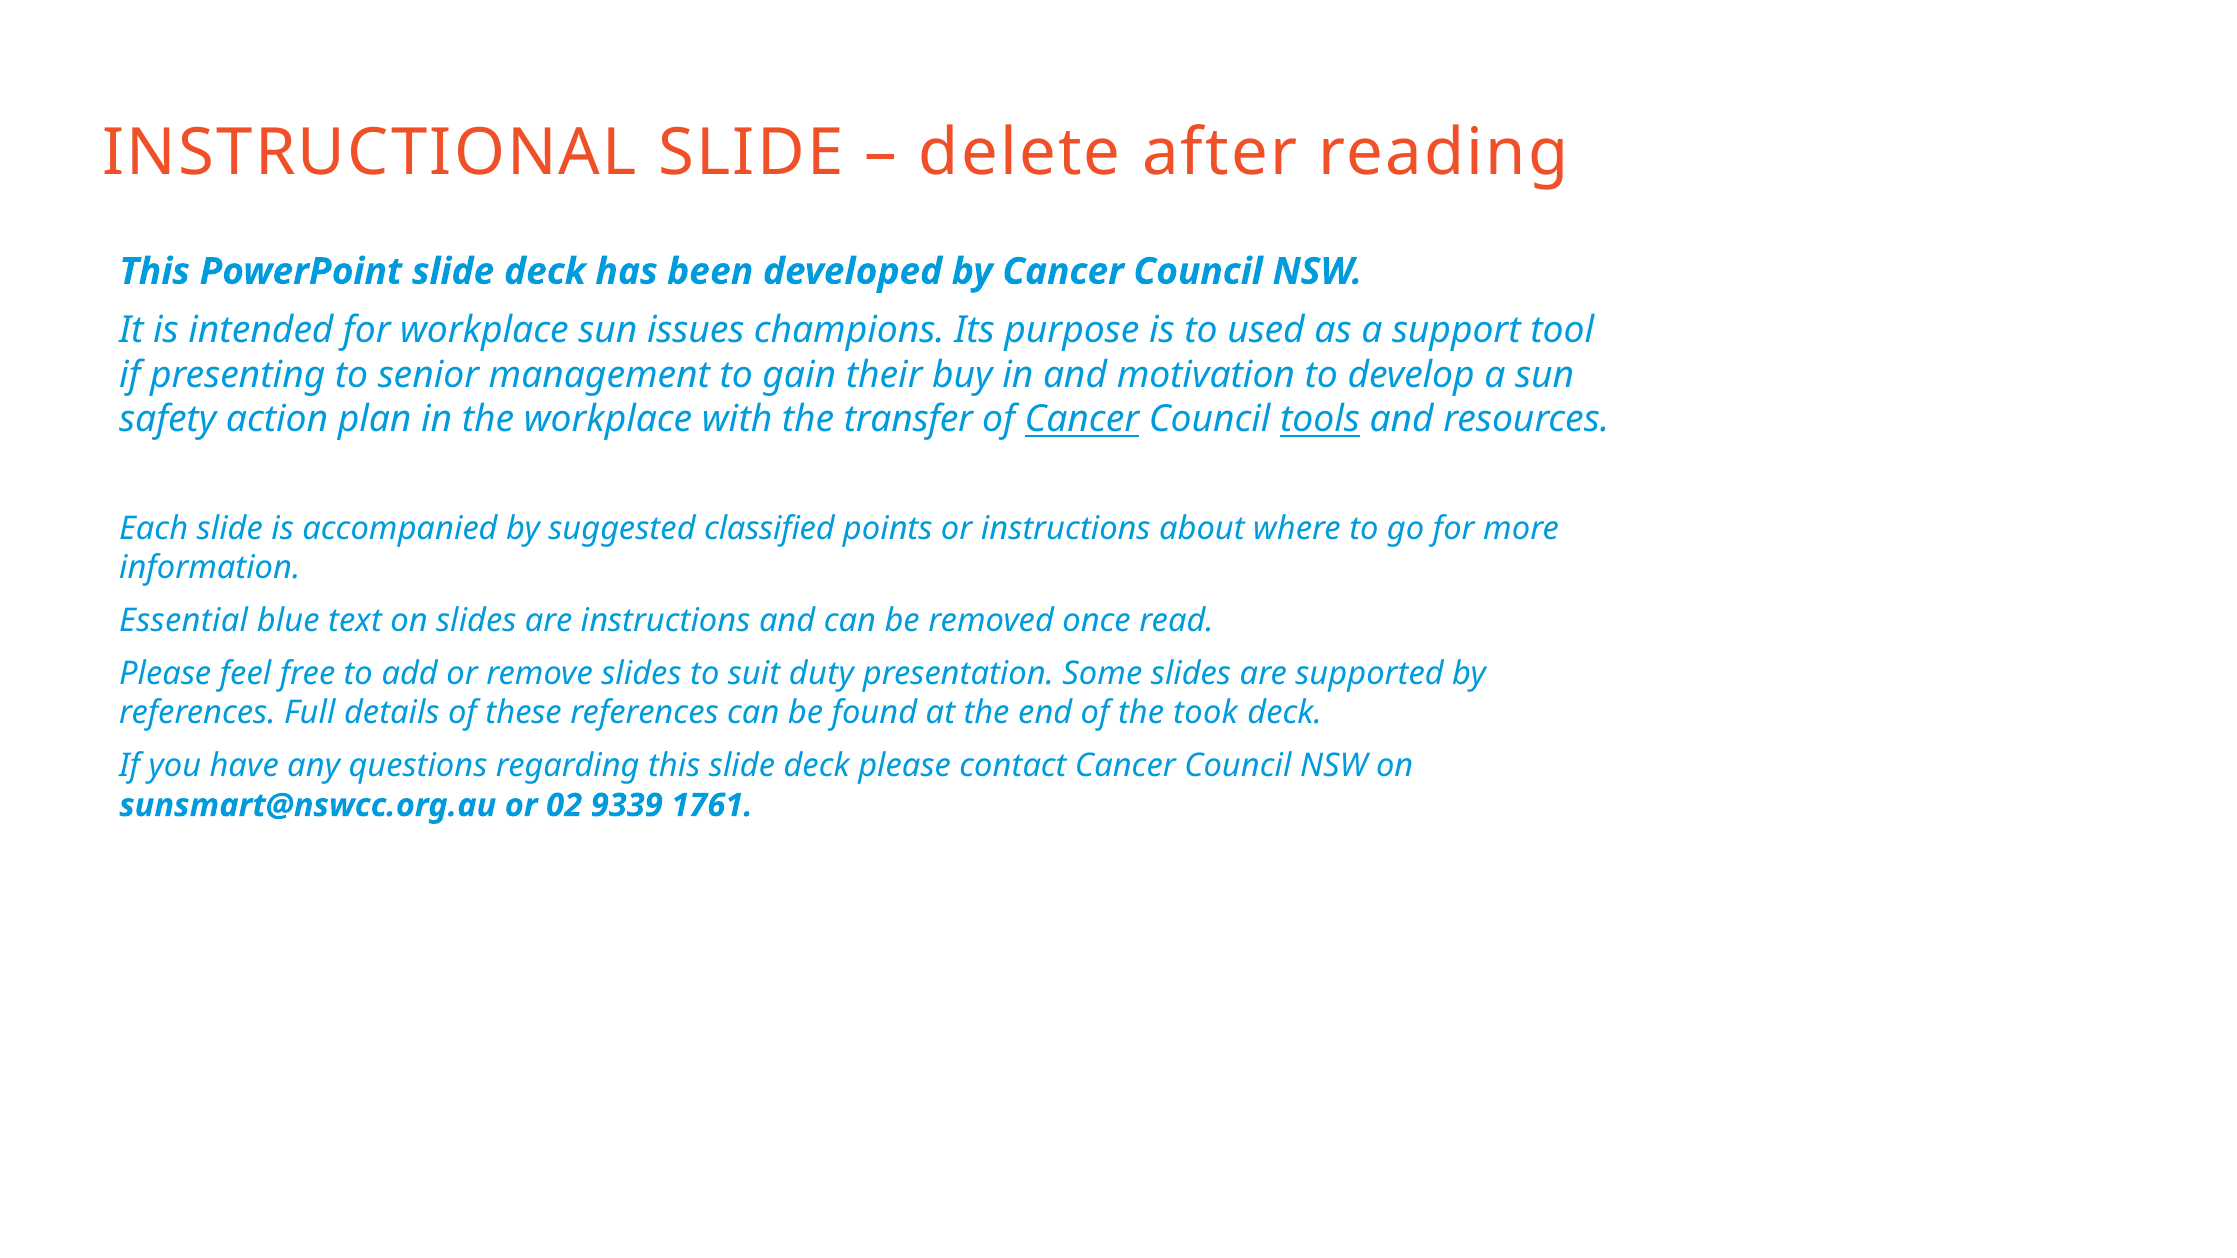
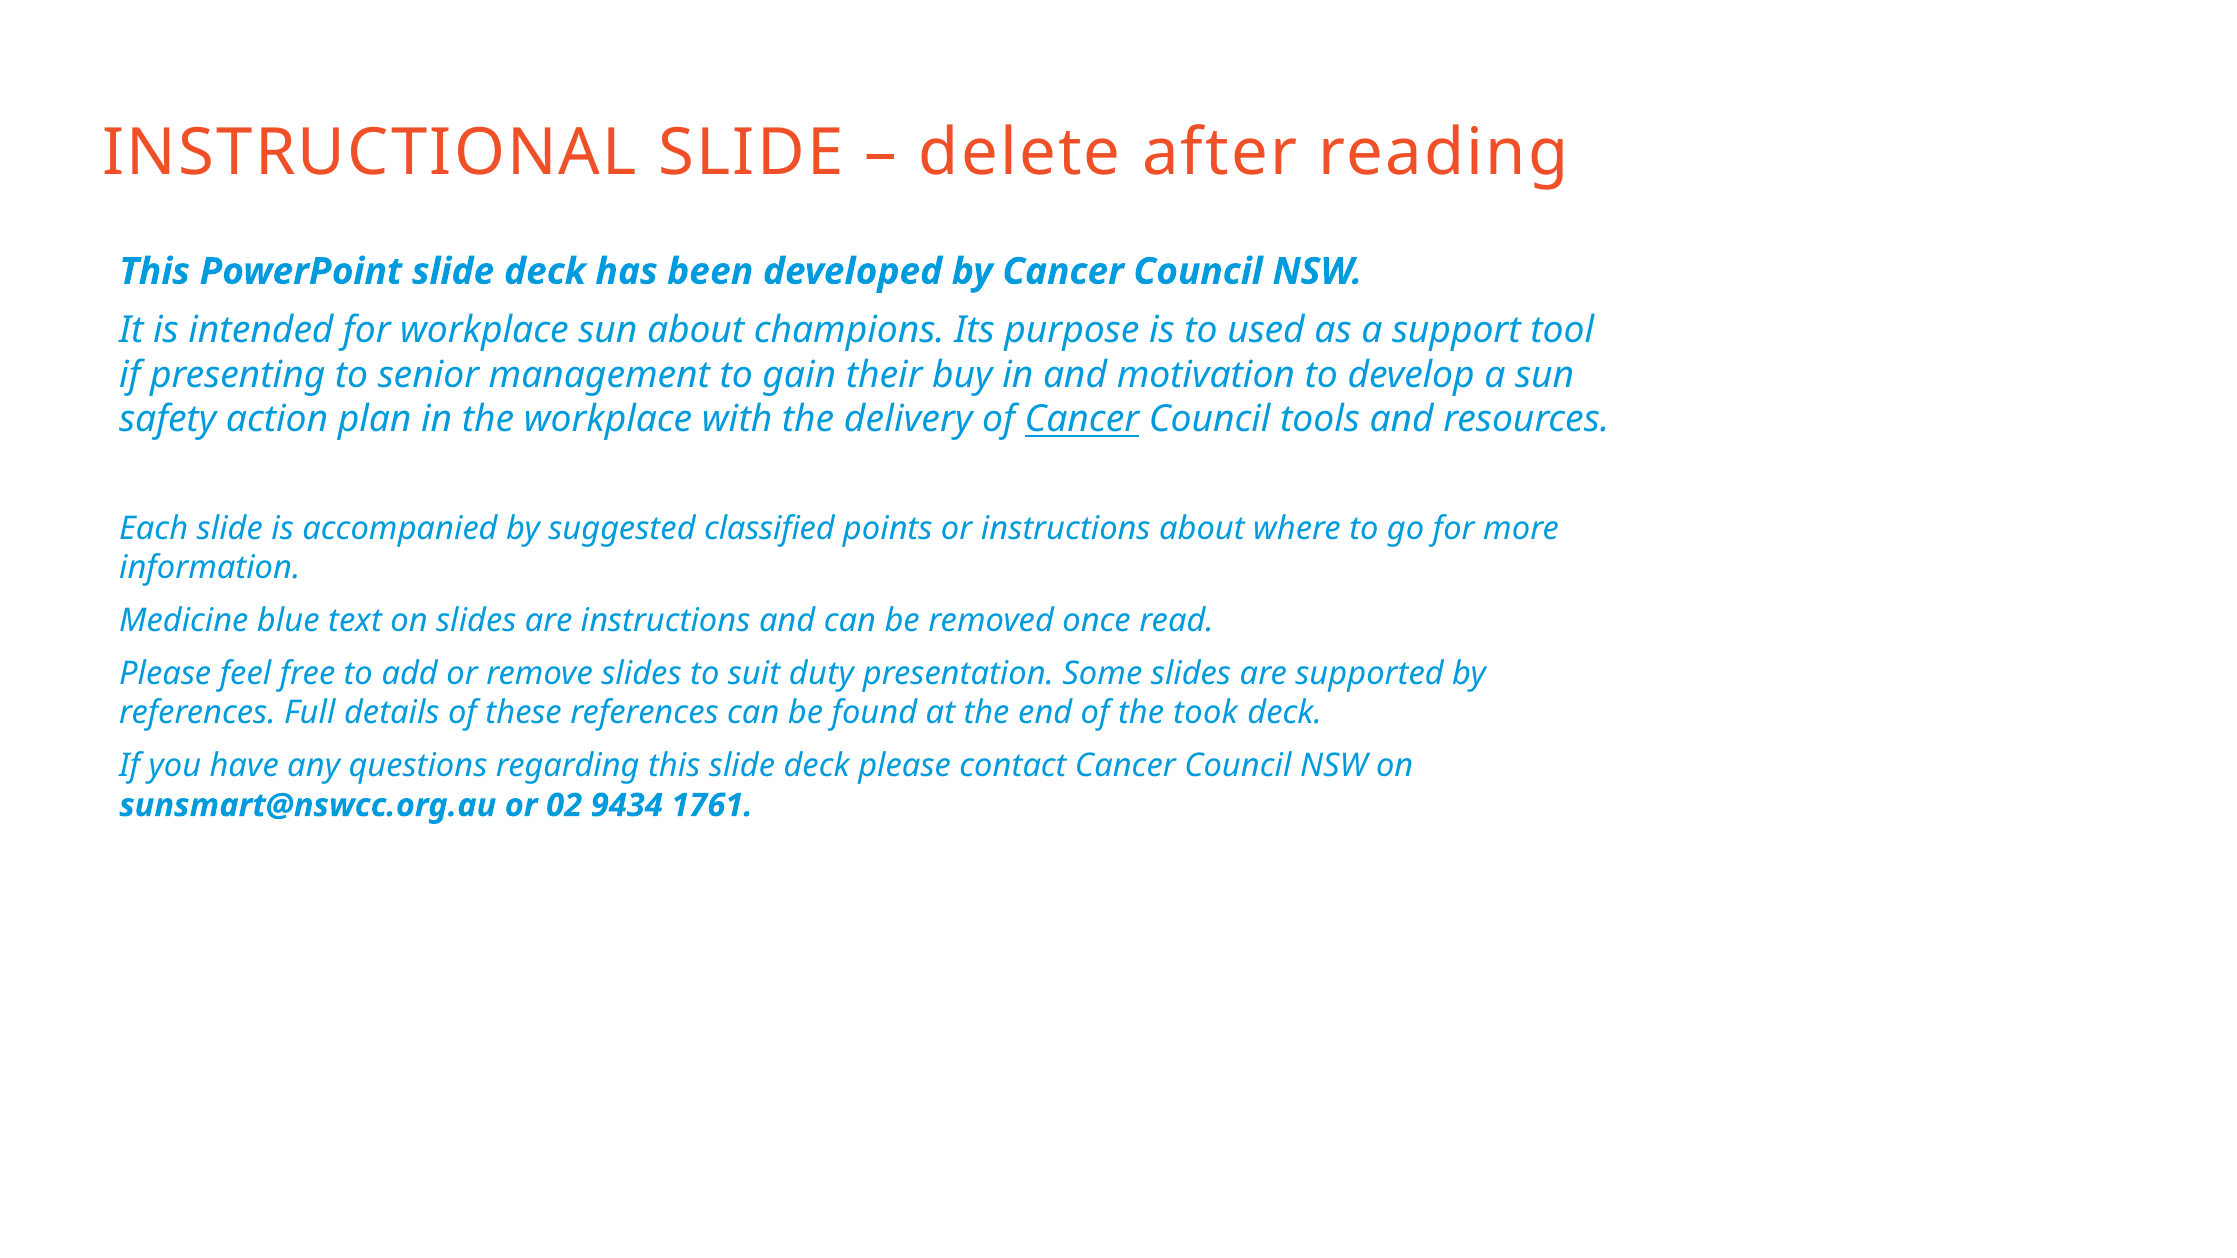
sun issues: issues -> about
transfer: transfer -> delivery
tools underline: present -> none
Essential: Essential -> Medicine
9339: 9339 -> 9434
